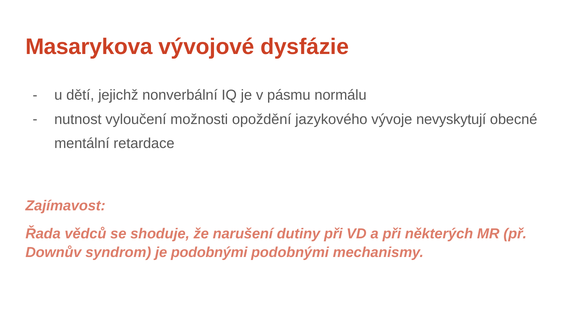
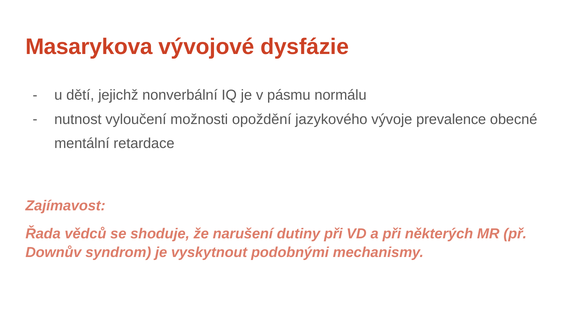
nevyskytují: nevyskytují -> prevalence
je podobnými: podobnými -> vyskytnout
